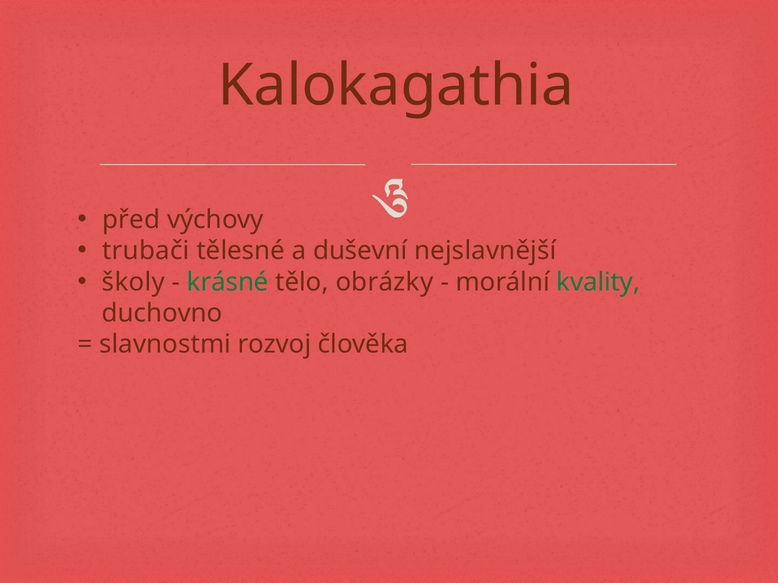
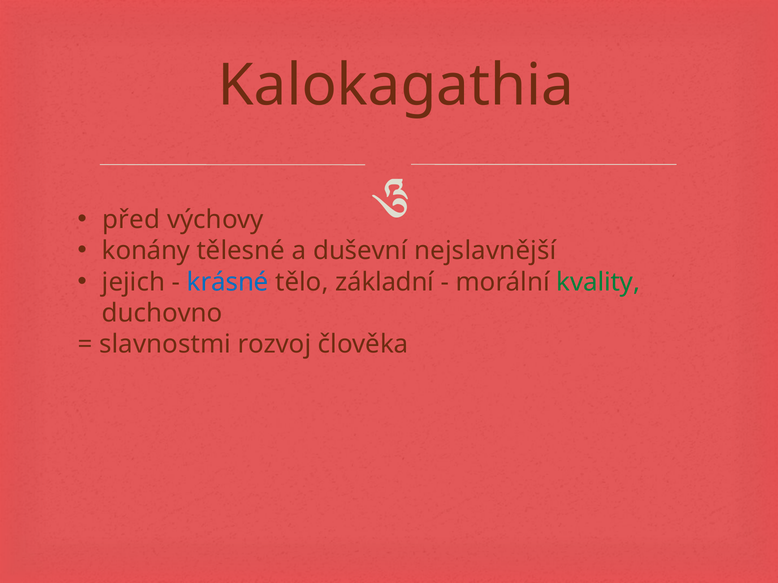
trubači: trubači -> konány
školy: školy -> jejich
krásné colour: green -> blue
obrázky: obrázky -> základní
